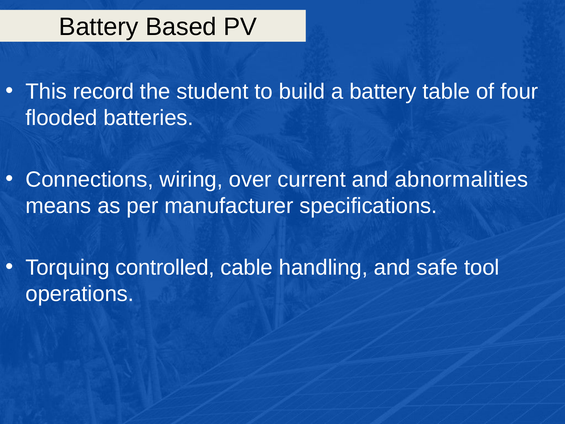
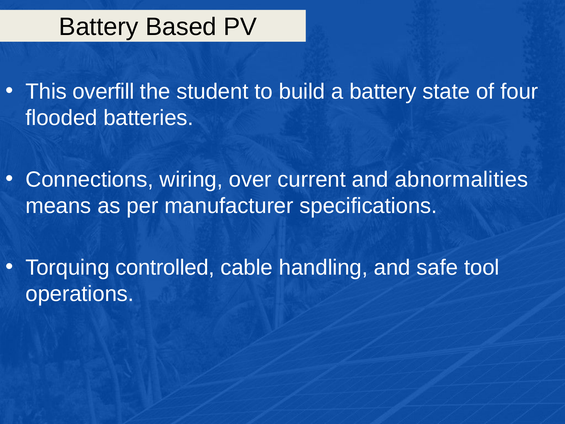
record: record -> overfill
table: table -> state
